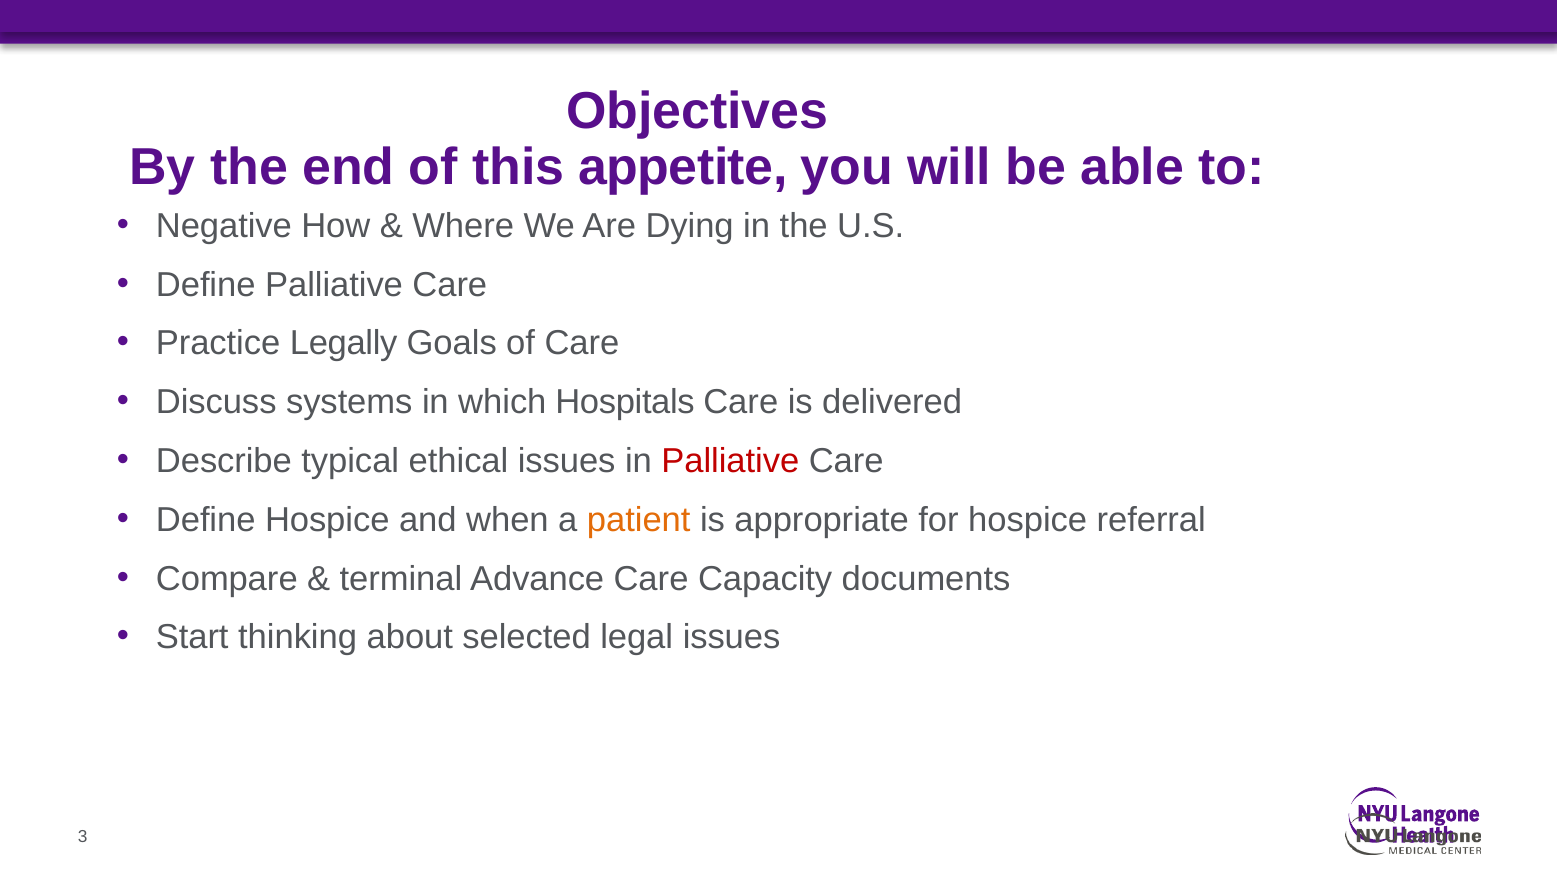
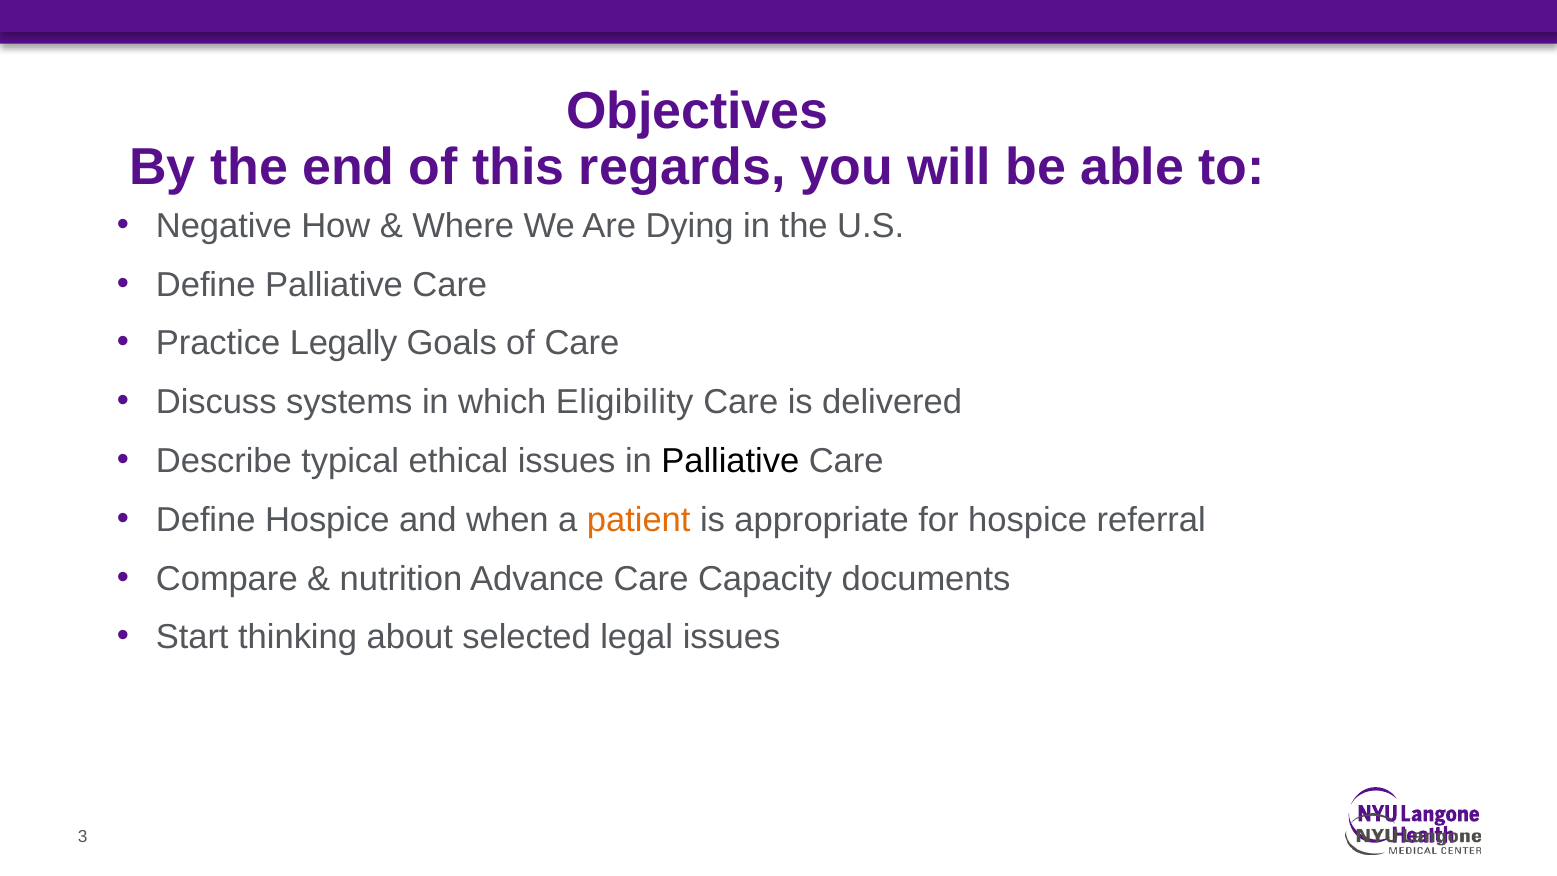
appetite: appetite -> regards
Hospitals: Hospitals -> Eligibility
Palliative at (730, 461) colour: red -> black
terminal: terminal -> nutrition
